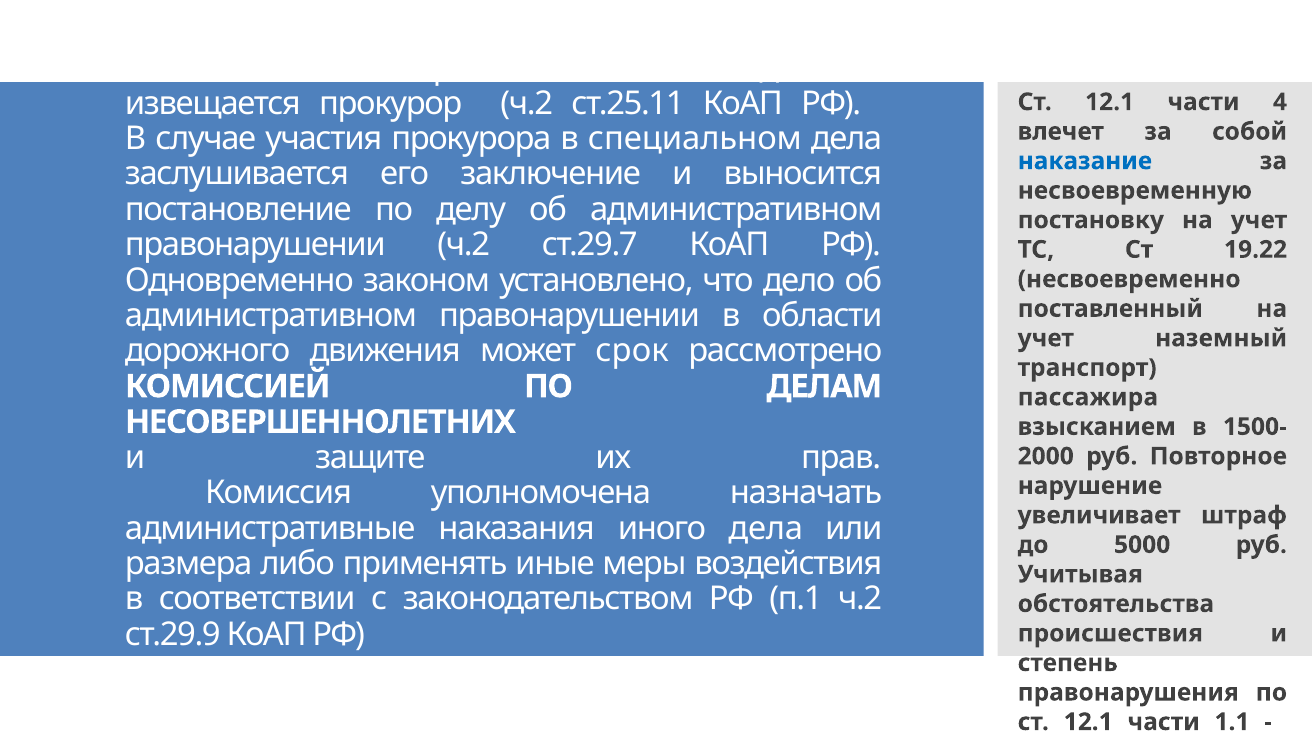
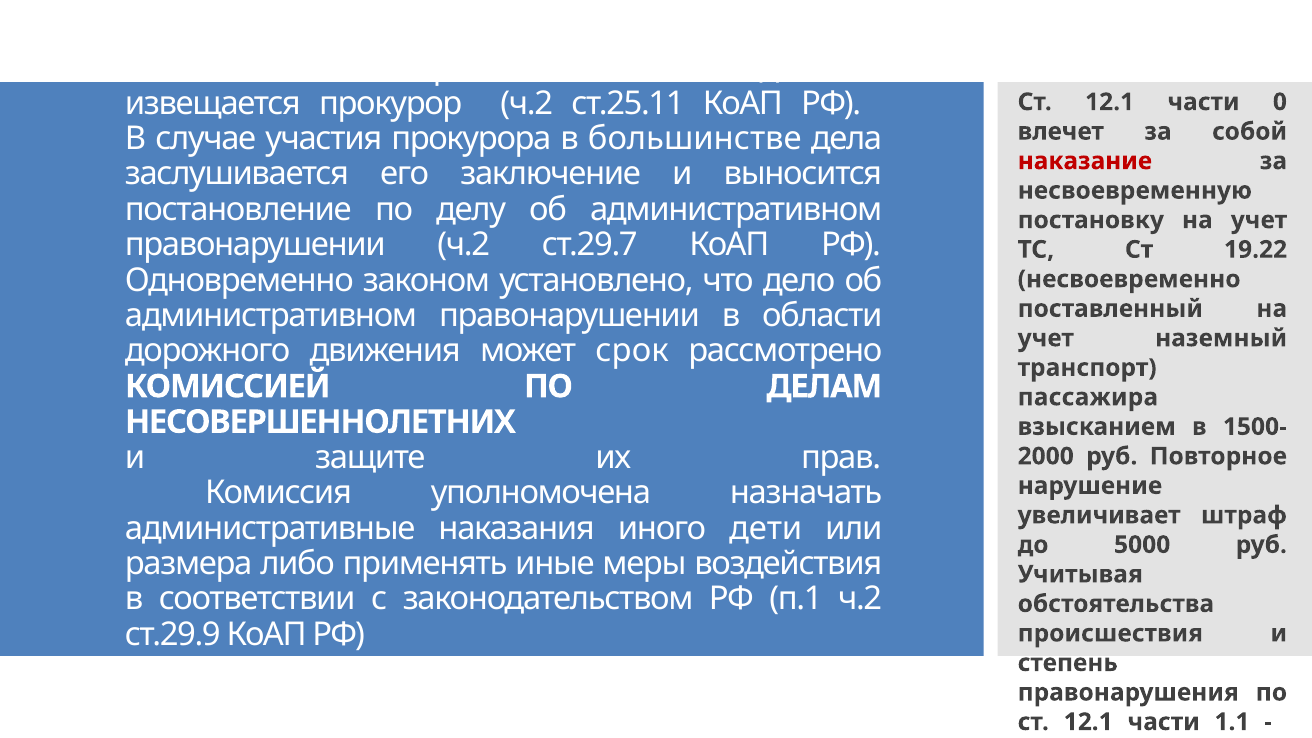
4: 4 -> 0
специальном: специальном -> большинстве
наказание colour: blue -> red
иного дела: дела -> дети
